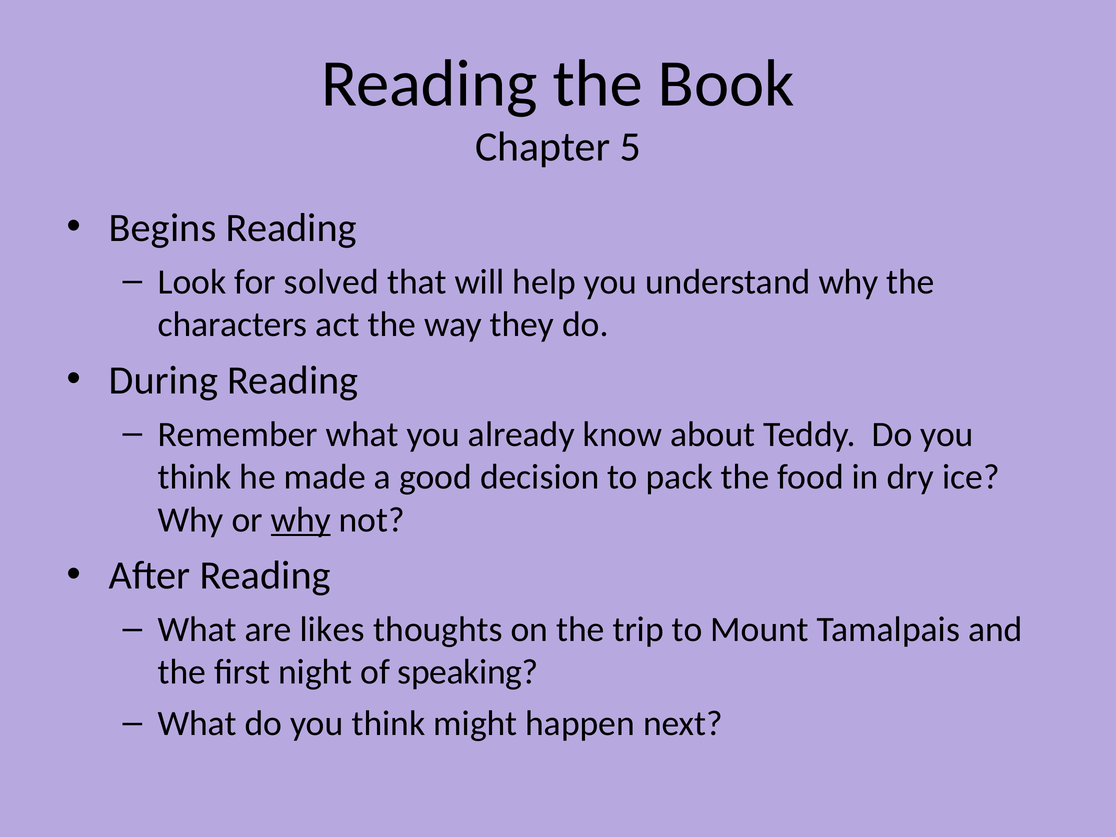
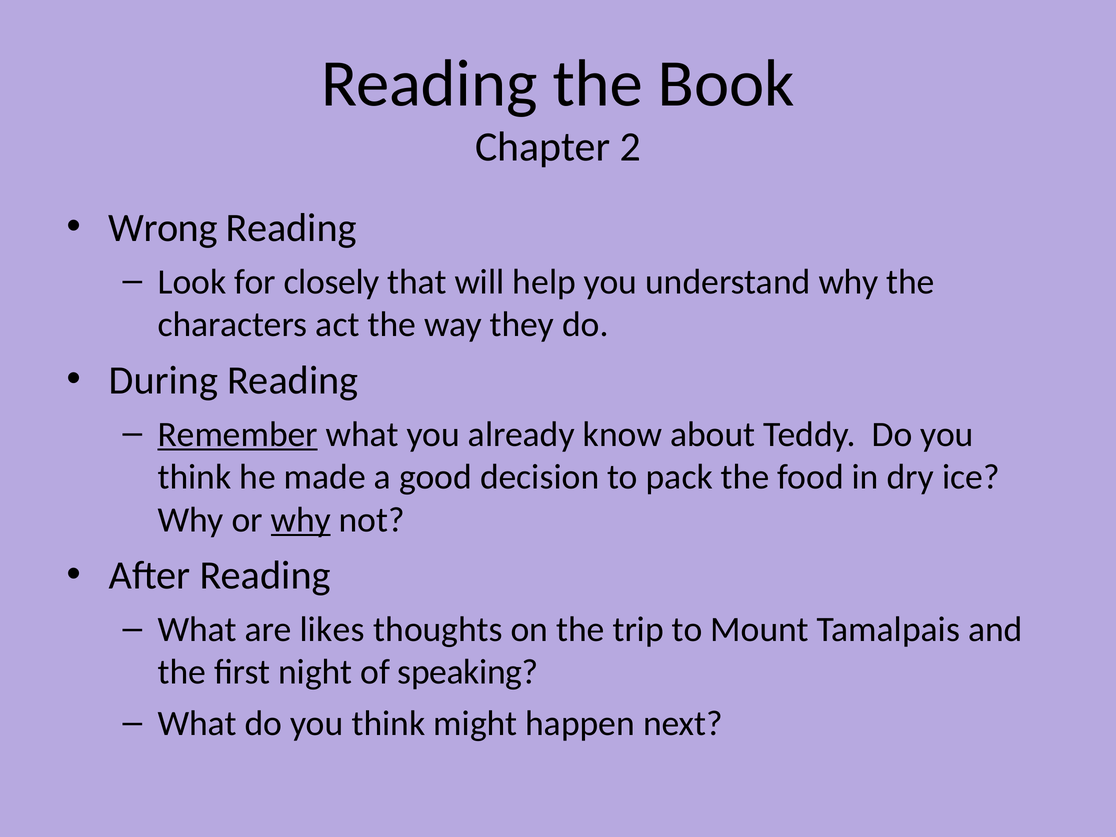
5: 5 -> 2
Begins: Begins -> Wrong
solved: solved -> closely
Remember underline: none -> present
